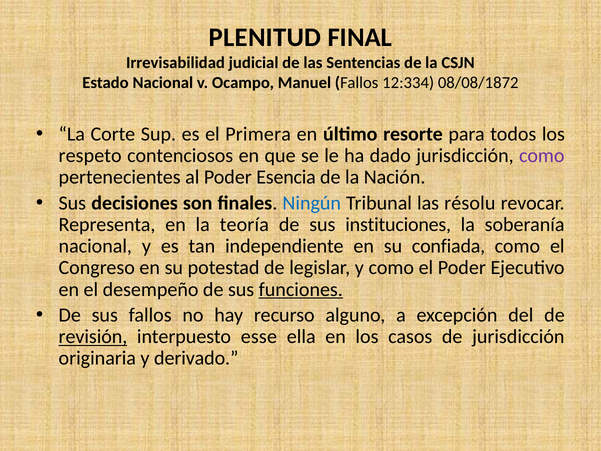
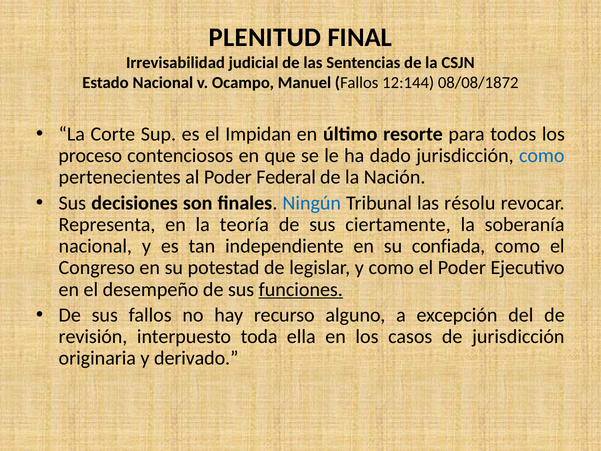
12:334: 12:334 -> 12:144
Primera: Primera -> Impidan
respeto: respeto -> proceso
como at (542, 156) colour: purple -> blue
Esencia: Esencia -> Federal
instituciones: instituciones -> ciertamente
revisión underline: present -> none
esse: esse -> toda
